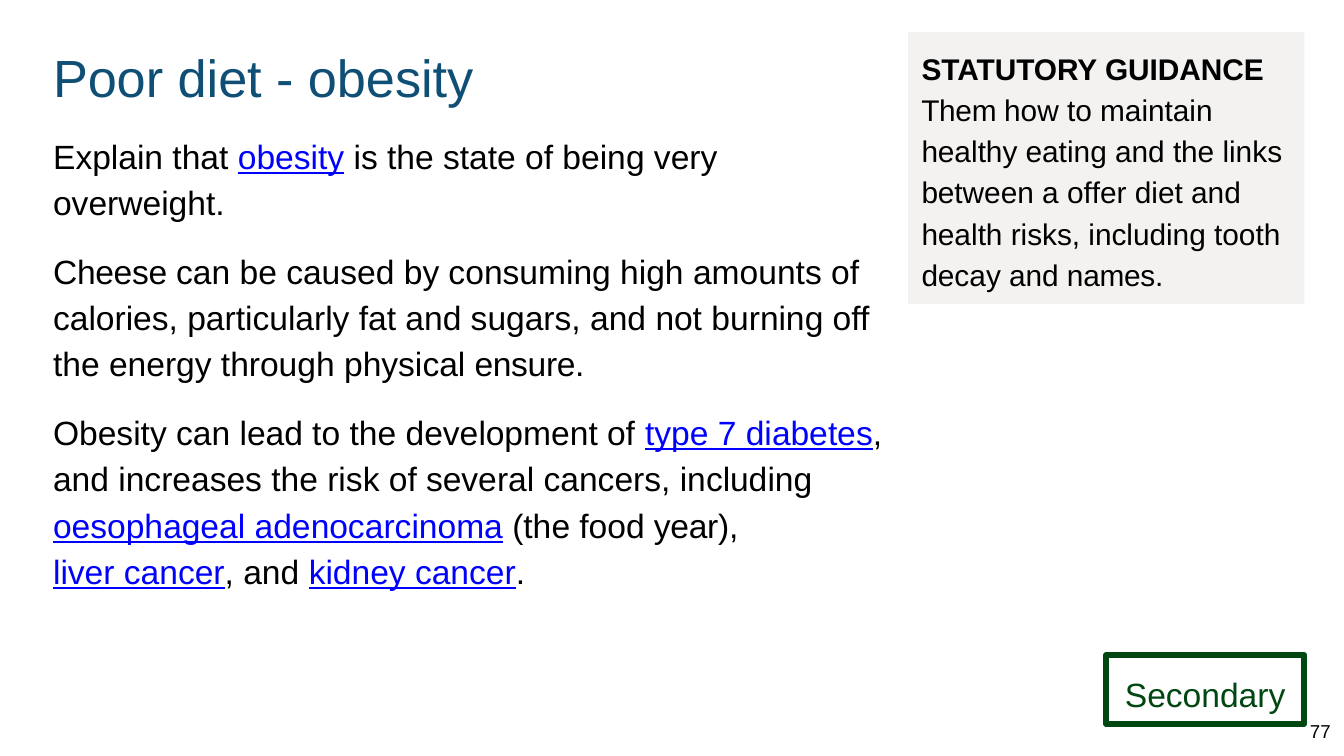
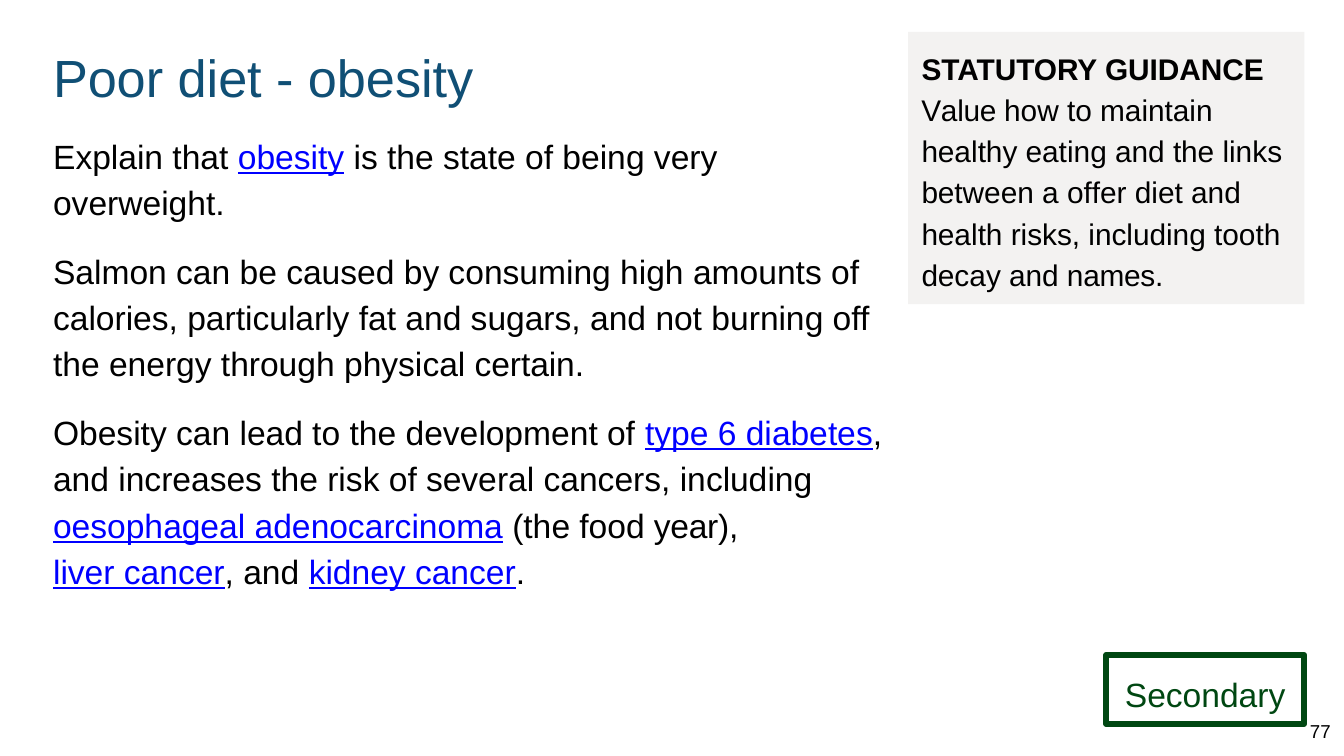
Them: Them -> Value
Cheese: Cheese -> Salmon
ensure: ensure -> certain
7: 7 -> 6
